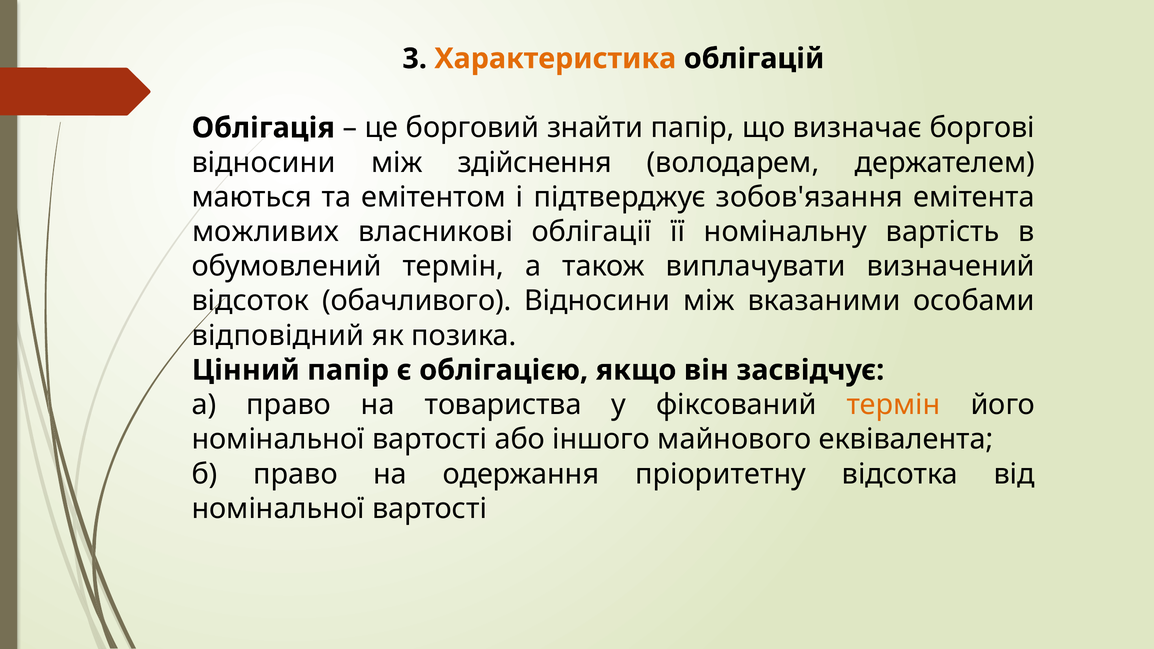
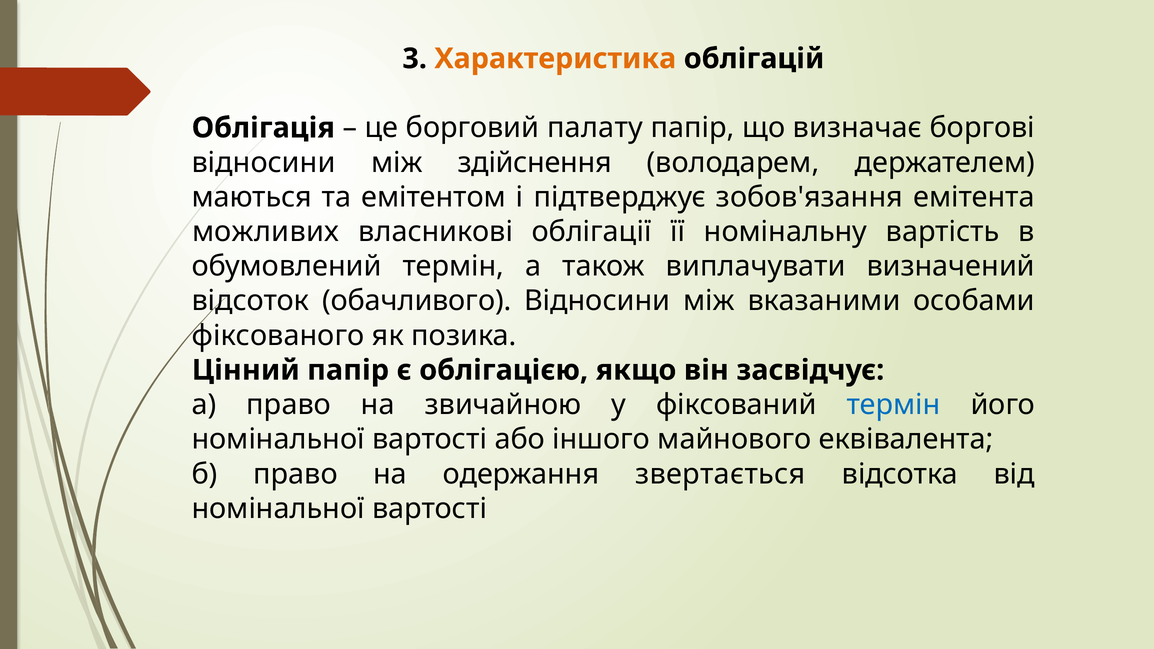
знайти: знайти -> палату
відповідний: відповідний -> фіксованого
товариства: товариства -> звичайною
термін at (894, 405) colour: orange -> blue
пріоритетну: пріоритетну -> звертається
